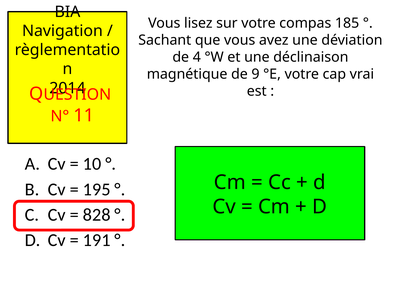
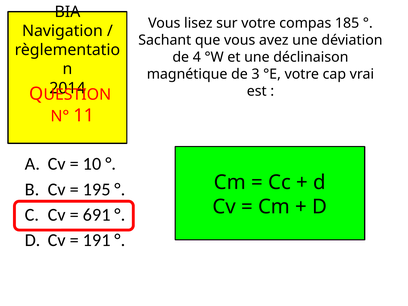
9: 9 -> 3
828: 828 -> 691
